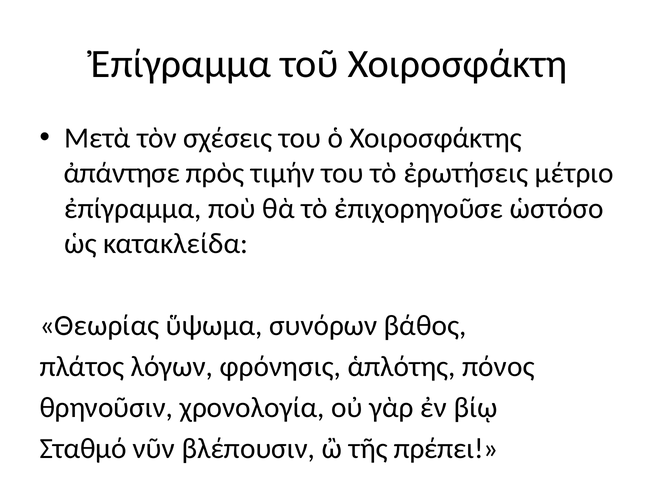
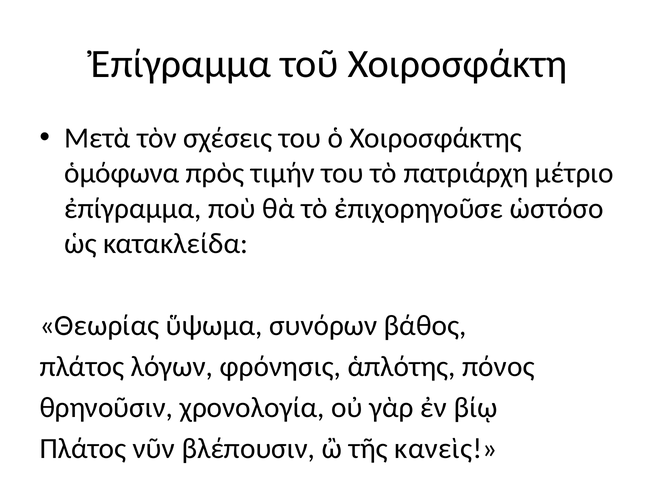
ἀπάντησε: ἀπάντησε -> ὁμόφωνα
ἐρωτήσεις: ἐρωτήσεις -> πατριάρχη
Σταθμό at (83, 449): Σταθμό -> Πλάτος
πρέπει: πρέπει -> κανεὶς
